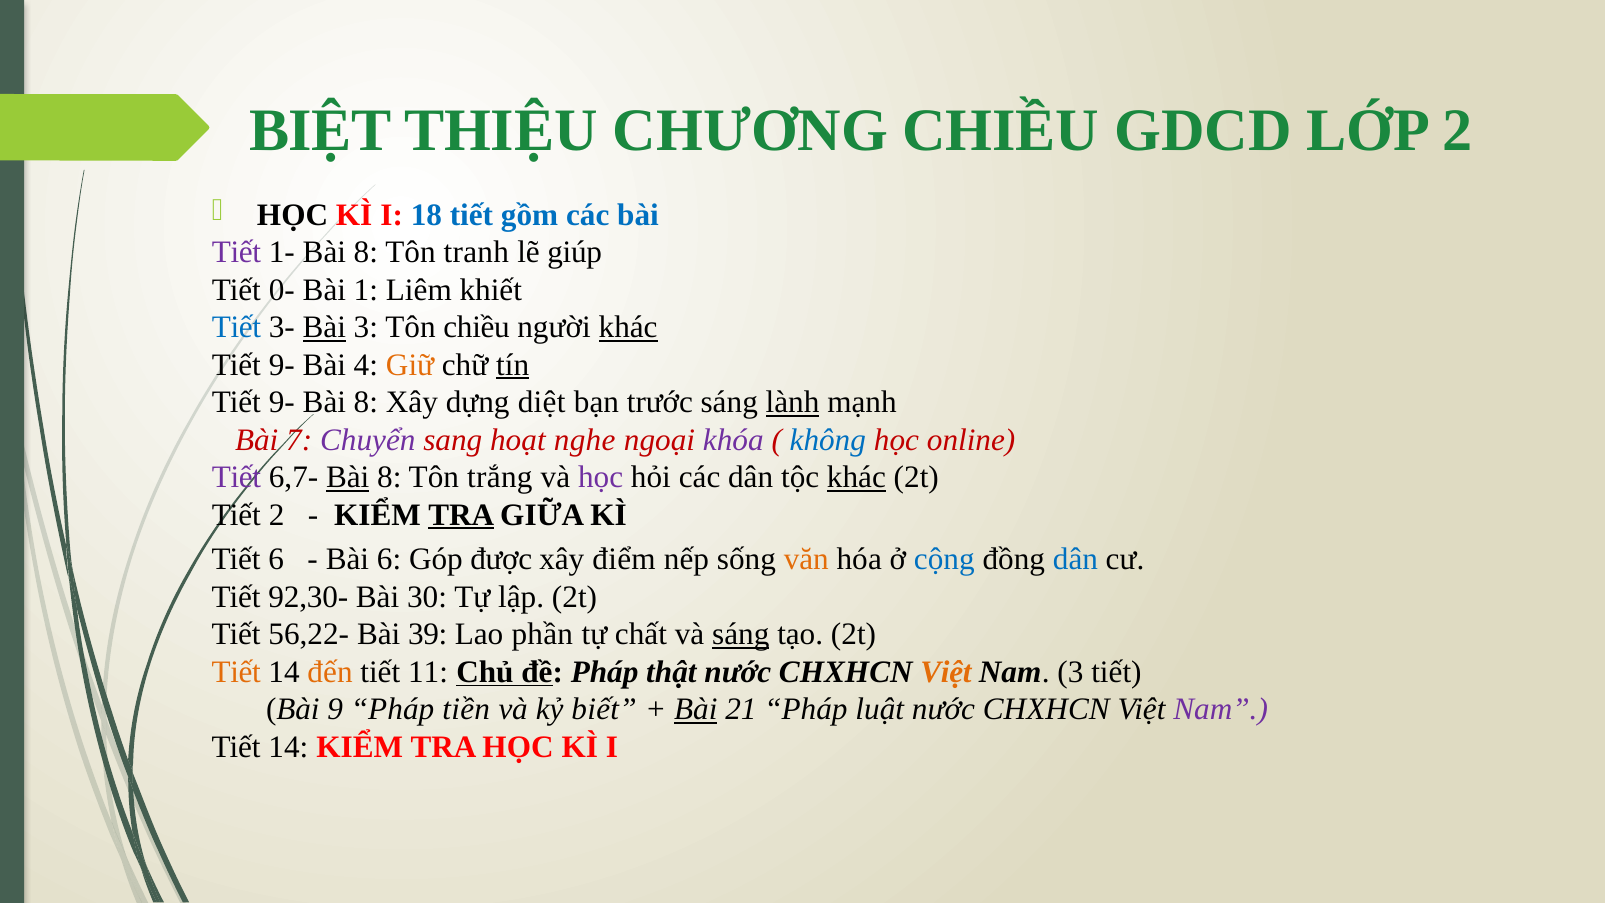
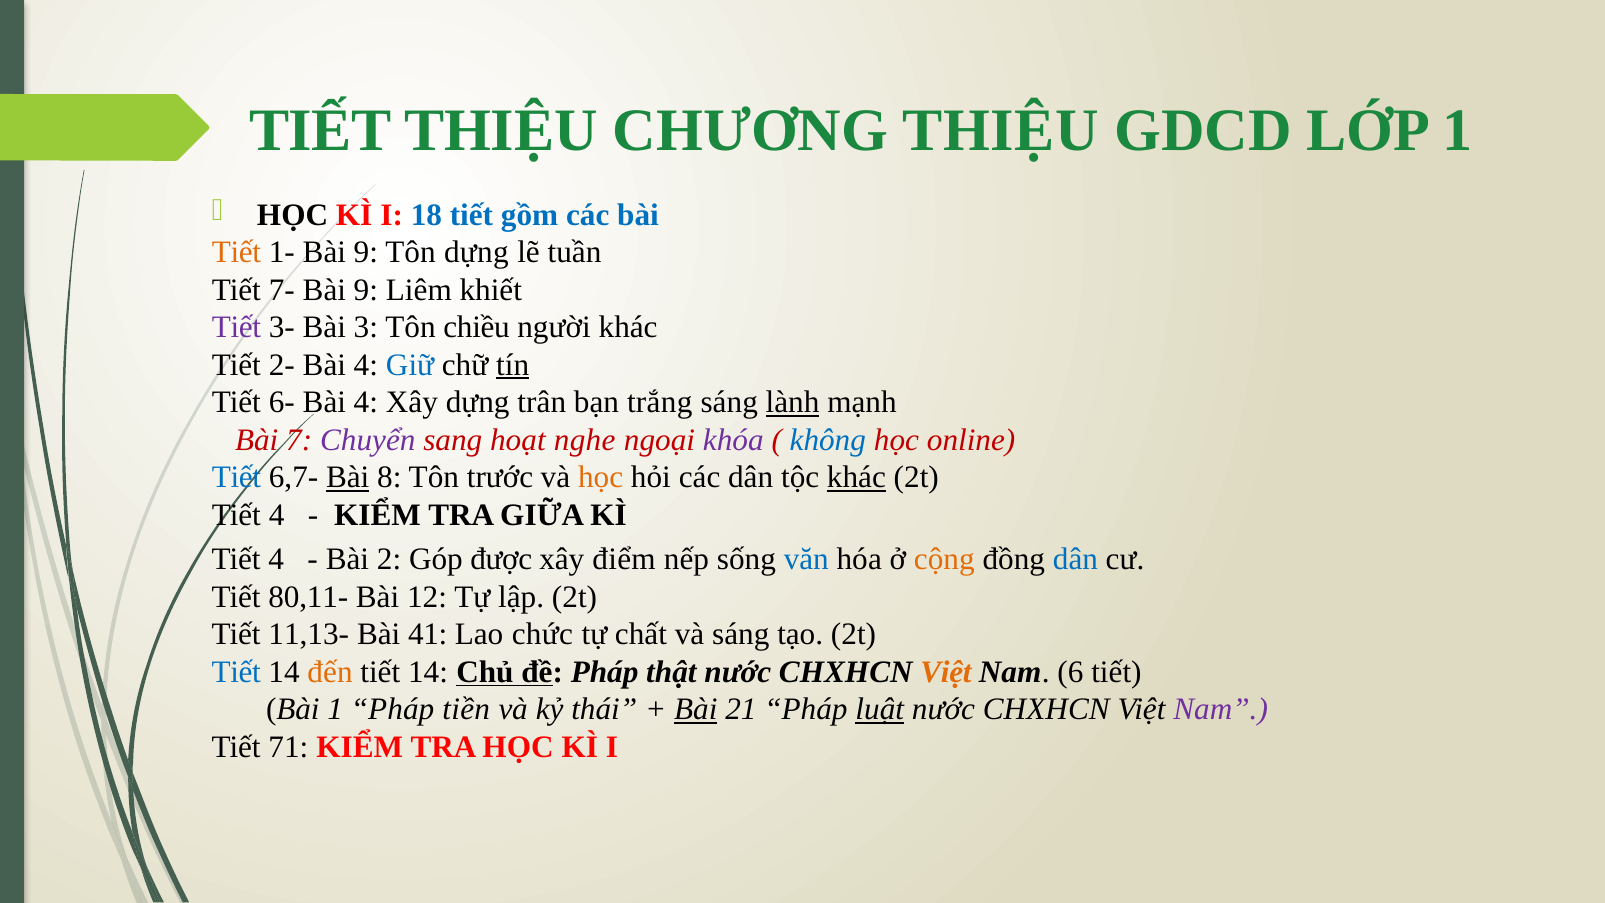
BIỆT at (320, 131): BIỆT -> TIẾT
CHƯƠNG CHIỀU: CHIỀU -> THIỆU
LỚP 2: 2 -> 1
Tiết at (237, 252) colour: purple -> orange
1- Bài 8: 8 -> 9
Tôn tranh: tranh -> dựng
giúp: giúp -> tuần
0-: 0- -> 7-
1 at (366, 290): 1 -> 9
Tiết at (237, 327) colour: blue -> purple
Bài at (324, 327) underline: present -> none
khác at (628, 327) underline: present -> none
9- at (282, 365): 9- -> 2-
Giữ colour: orange -> blue
9- at (282, 402): 9- -> 6-
8 at (366, 402): 8 -> 4
diệt: diệt -> trân
trước: trước -> trắng
Tiết at (237, 477) colour: purple -> blue
trắng: trắng -> trước
học at (601, 477) colour: purple -> orange
2 at (277, 515): 2 -> 4
TRA at (461, 515) underline: present -> none
6 at (276, 559): 6 -> 4
Bài 6: 6 -> 2
văn colour: orange -> blue
cộng colour: blue -> orange
92,30-: 92,30- -> 80,11-
30: 30 -> 12
56,22-: 56,22- -> 11,13-
39: 39 -> 41
phần: phần -> chức
sáng at (741, 634) underline: present -> none
Tiết at (236, 672) colour: orange -> blue
11 at (428, 672): 11 -> 14
Nam 3: 3 -> 6
Bài 9: 9 -> 1
biết: biết -> thái
luật underline: none -> present
14 at (288, 747): 14 -> 71
